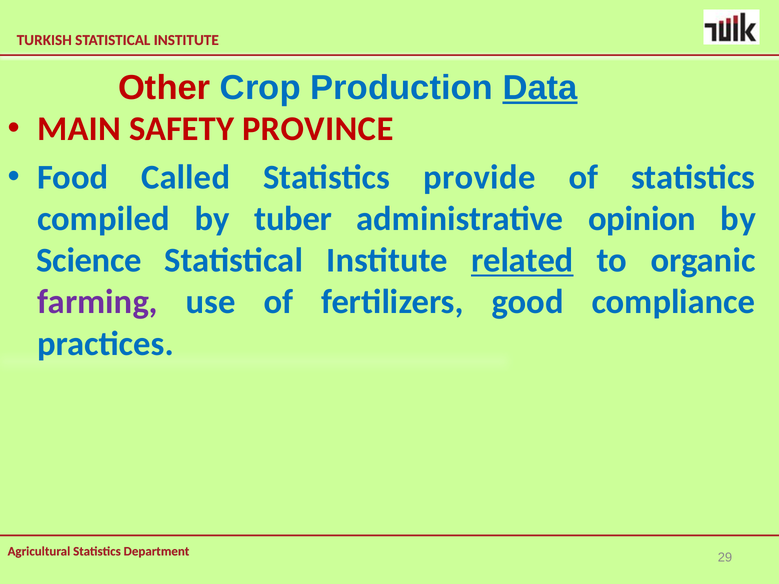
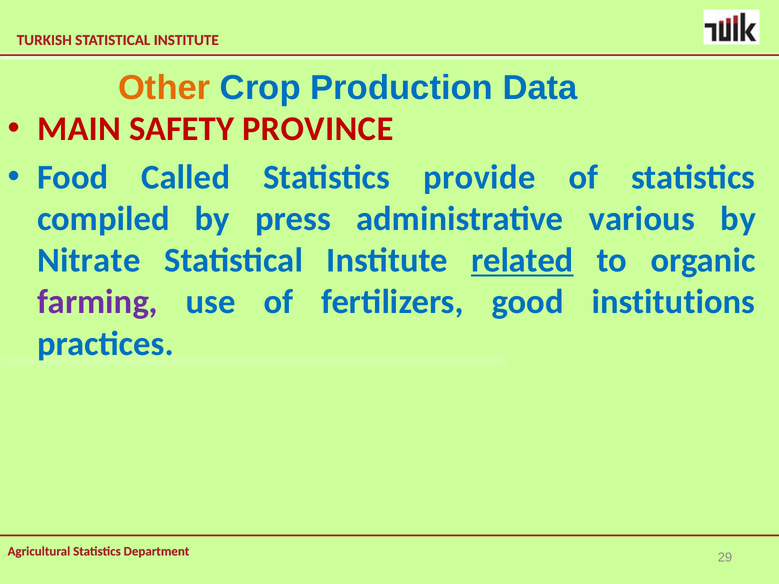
Other colour: red -> orange
Data underline: present -> none
tuber: tuber -> press
opinion: opinion -> various
Science: Science -> Nitrate
compliance: compliance -> institutions
